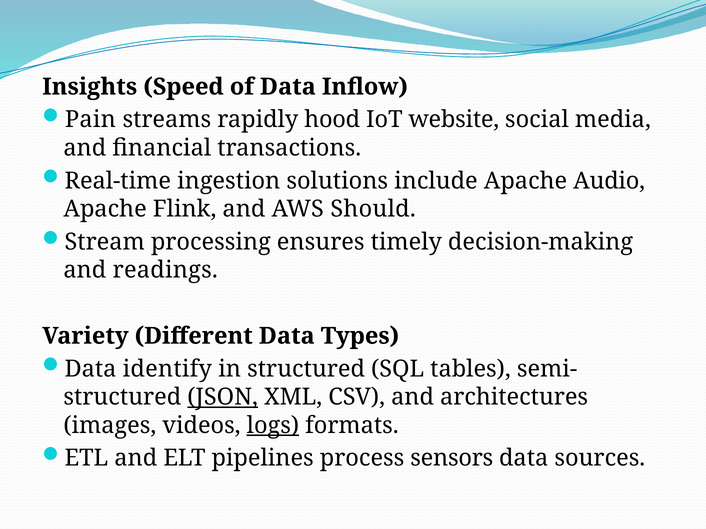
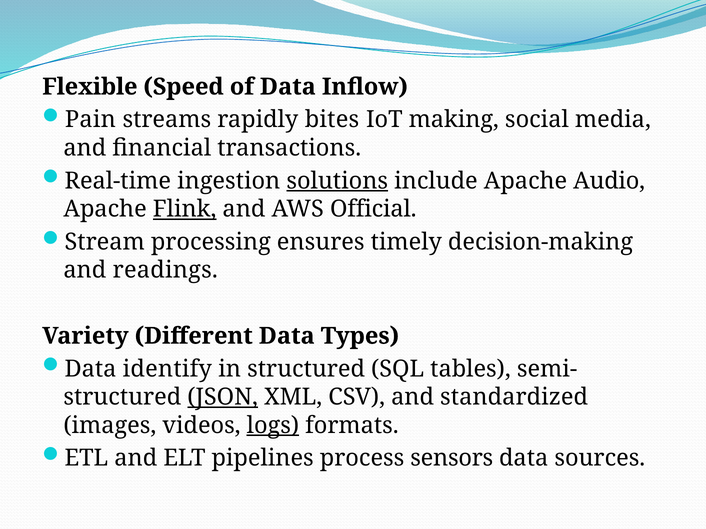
Insights: Insights -> Flexible
hood: hood -> bites
website: website -> making
solutions underline: none -> present
Flink underline: none -> present
Should: Should -> Official
architectures: architectures -> standardized
